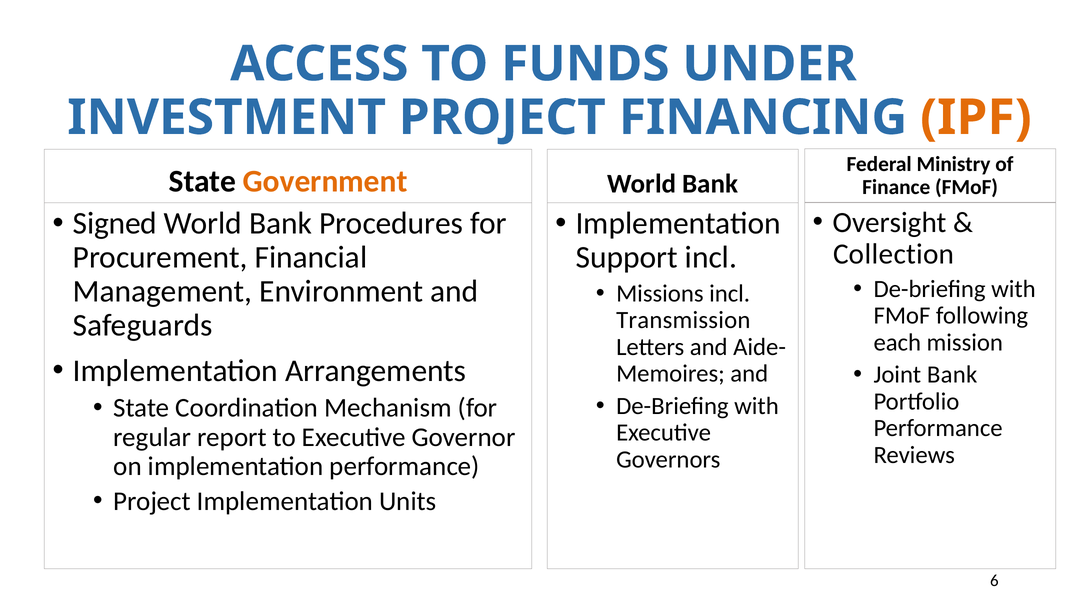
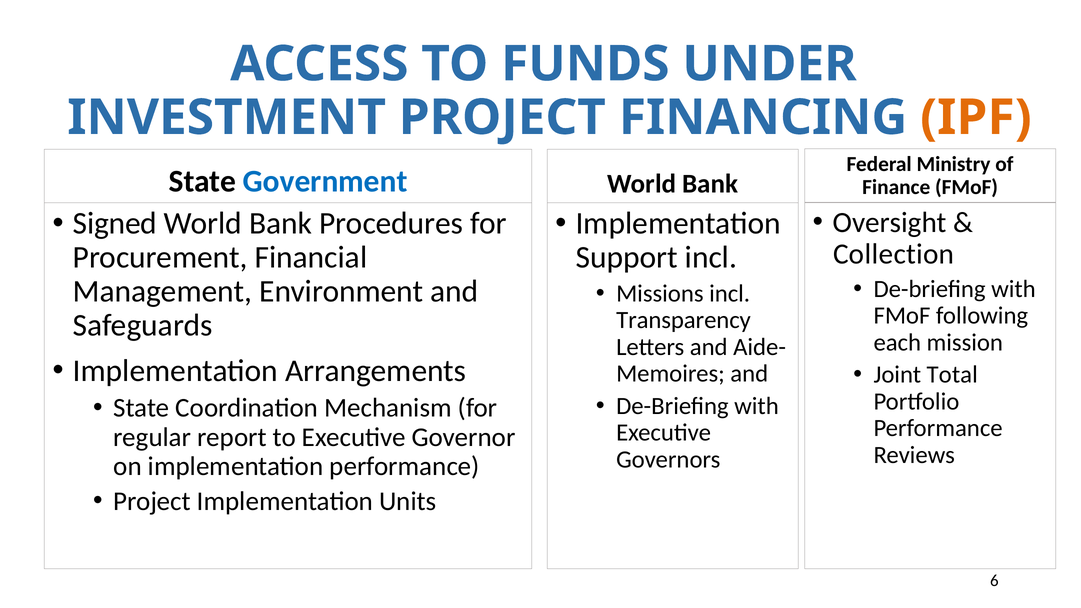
Government colour: orange -> blue
Transmission: Transmission -> Transparency
Joint Bank: Bank -> Total
